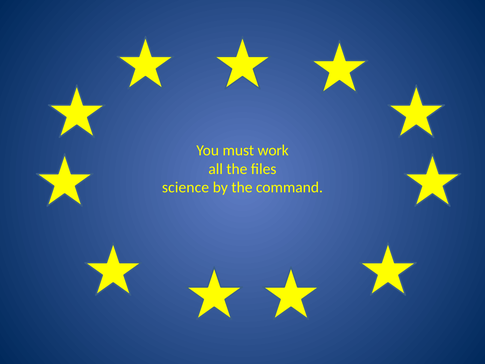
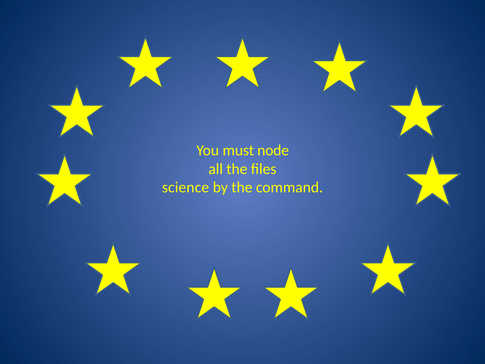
work: work -> node
